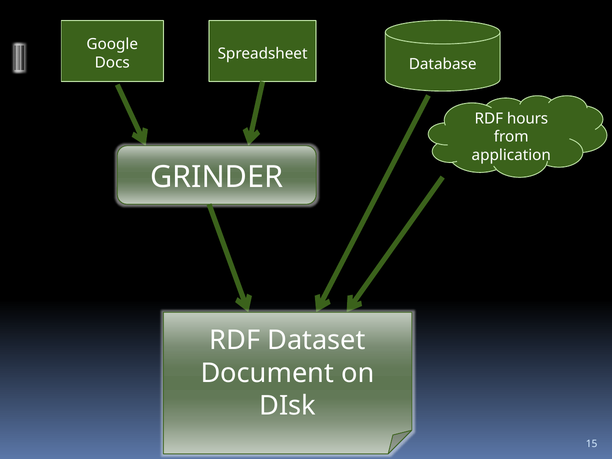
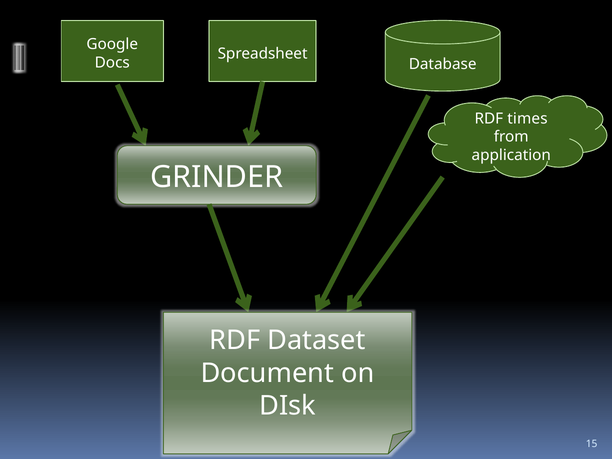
hours: hours -> times
